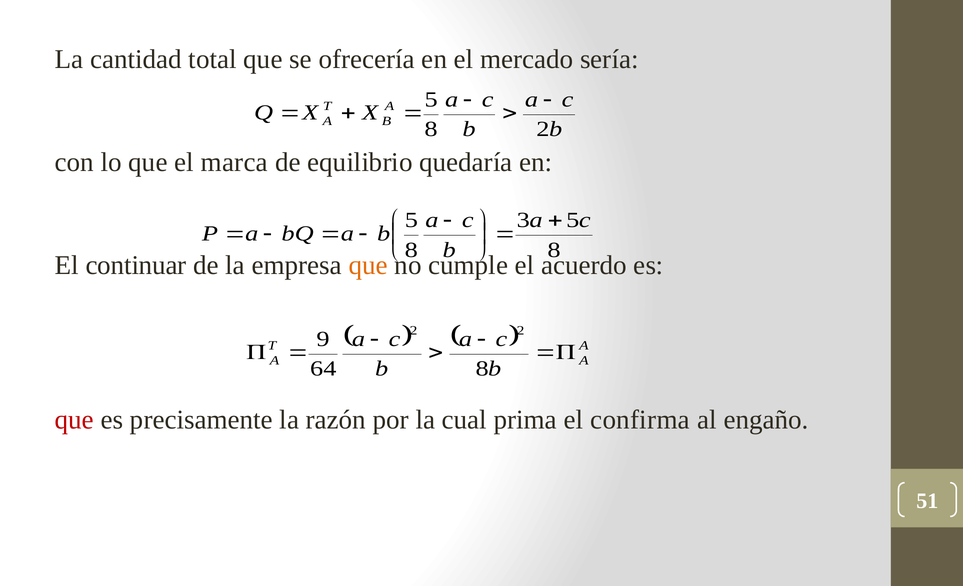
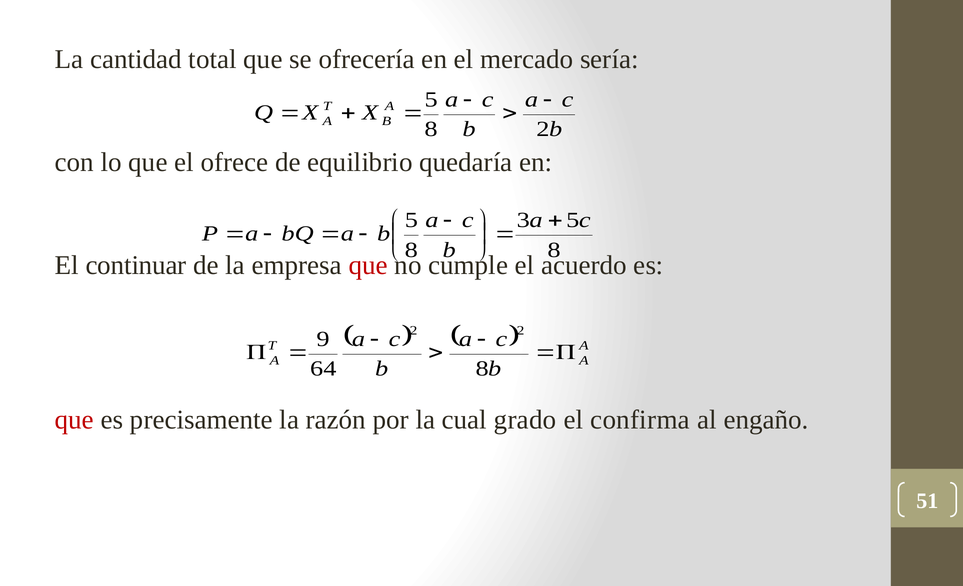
marca: marca -> ofrece
que at (368, 265) colour: orange -> red
prima: prima -> grado
